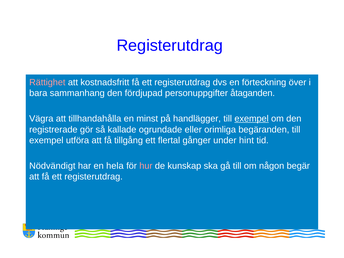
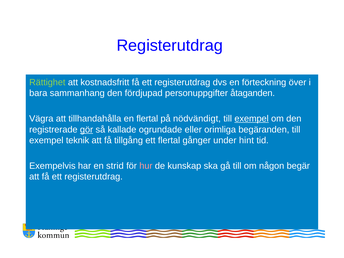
Rättighet colour: pink -> light green
en minst: minst -> flertal
handlägger: handlägger -> nödvändigt
gör underline: none -> present
utföra: utföra -> teknik
Nödvändigt: Nödvändigt -> Exempelvis
hela: hela -> strid
